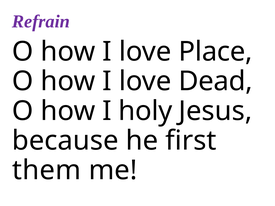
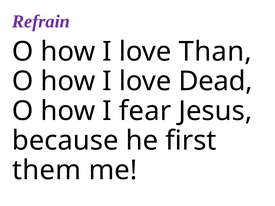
Place: Place -> Than
holy: holy -> fear
